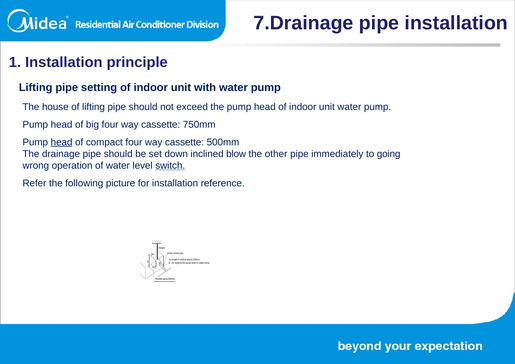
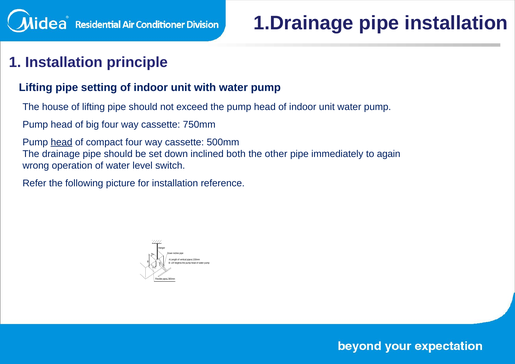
7.Drainage: 7.Drainage -> 1.Drainage
blow: blow -> both
going: going -> again
switch underline: present -> none
